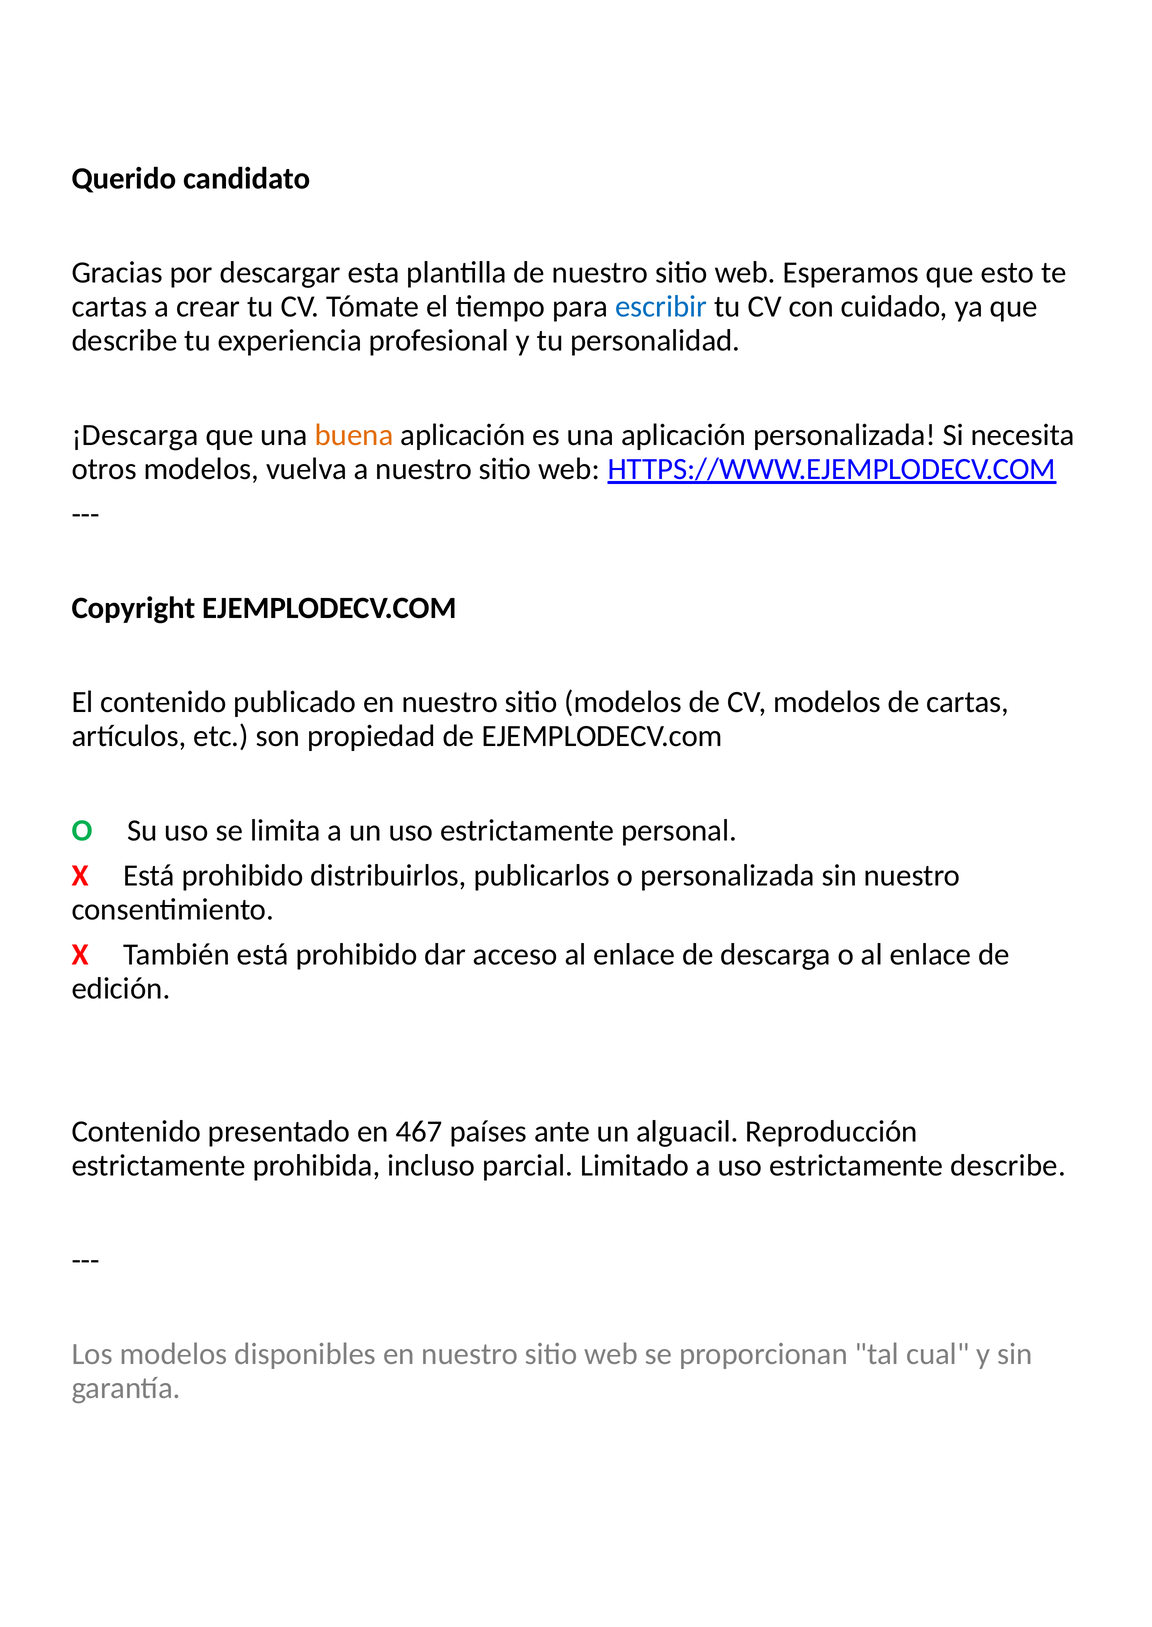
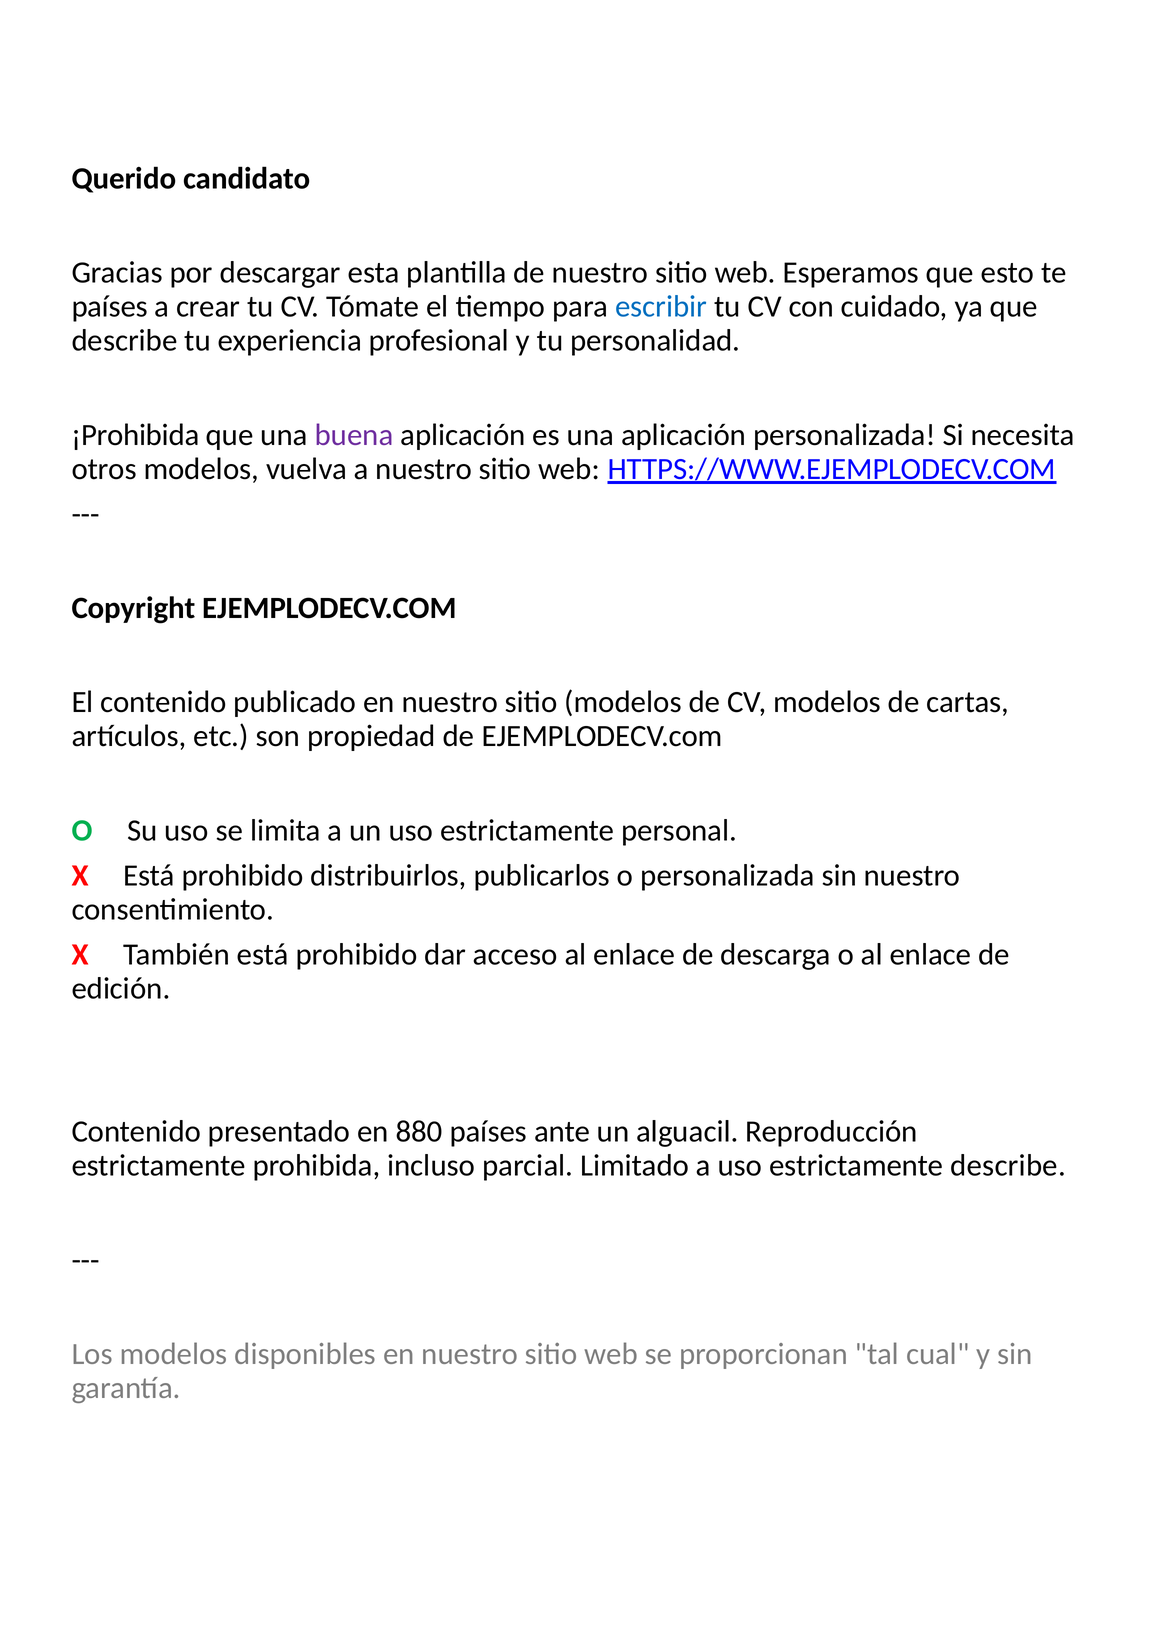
cartas at (109, 307): cartas -> países
¡Descarga: ¡Descarga -> ¡Prohibida
buena colour: orange -> purple
467: 467 -> 880
